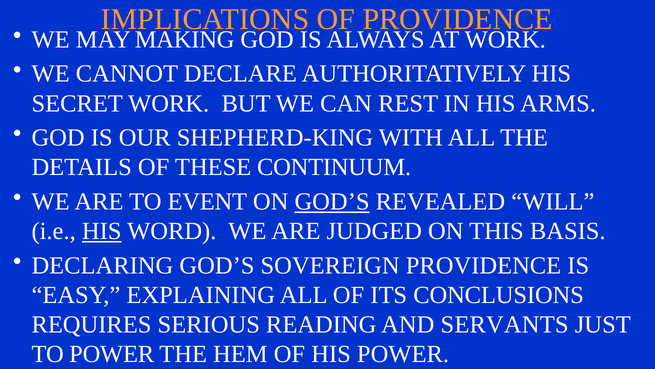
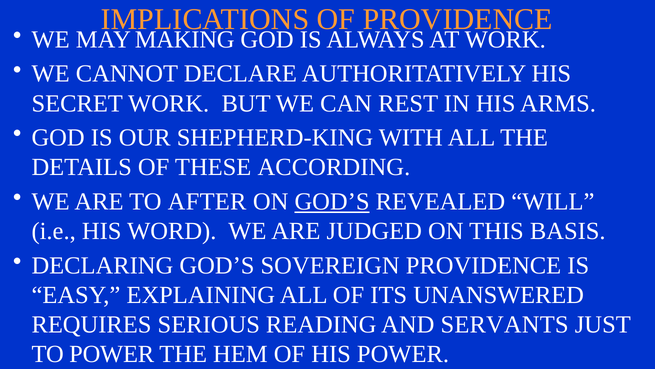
CONTINUUM: CONTINUUM -> ACCORDING
EVENT: EVENT -> AFTER
HIS at (102, 231) underline: present -> none
CONCLUSIONS: CONCLUSIONS -> UNANSWERED
